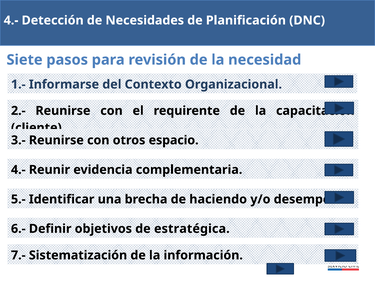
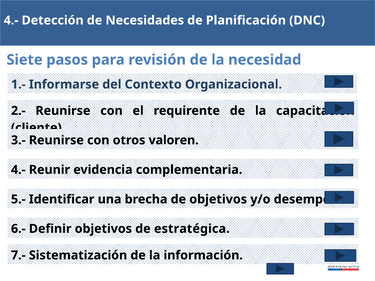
espacio: espacio -> valoren
de haciendo: haciendo -> objetivos
